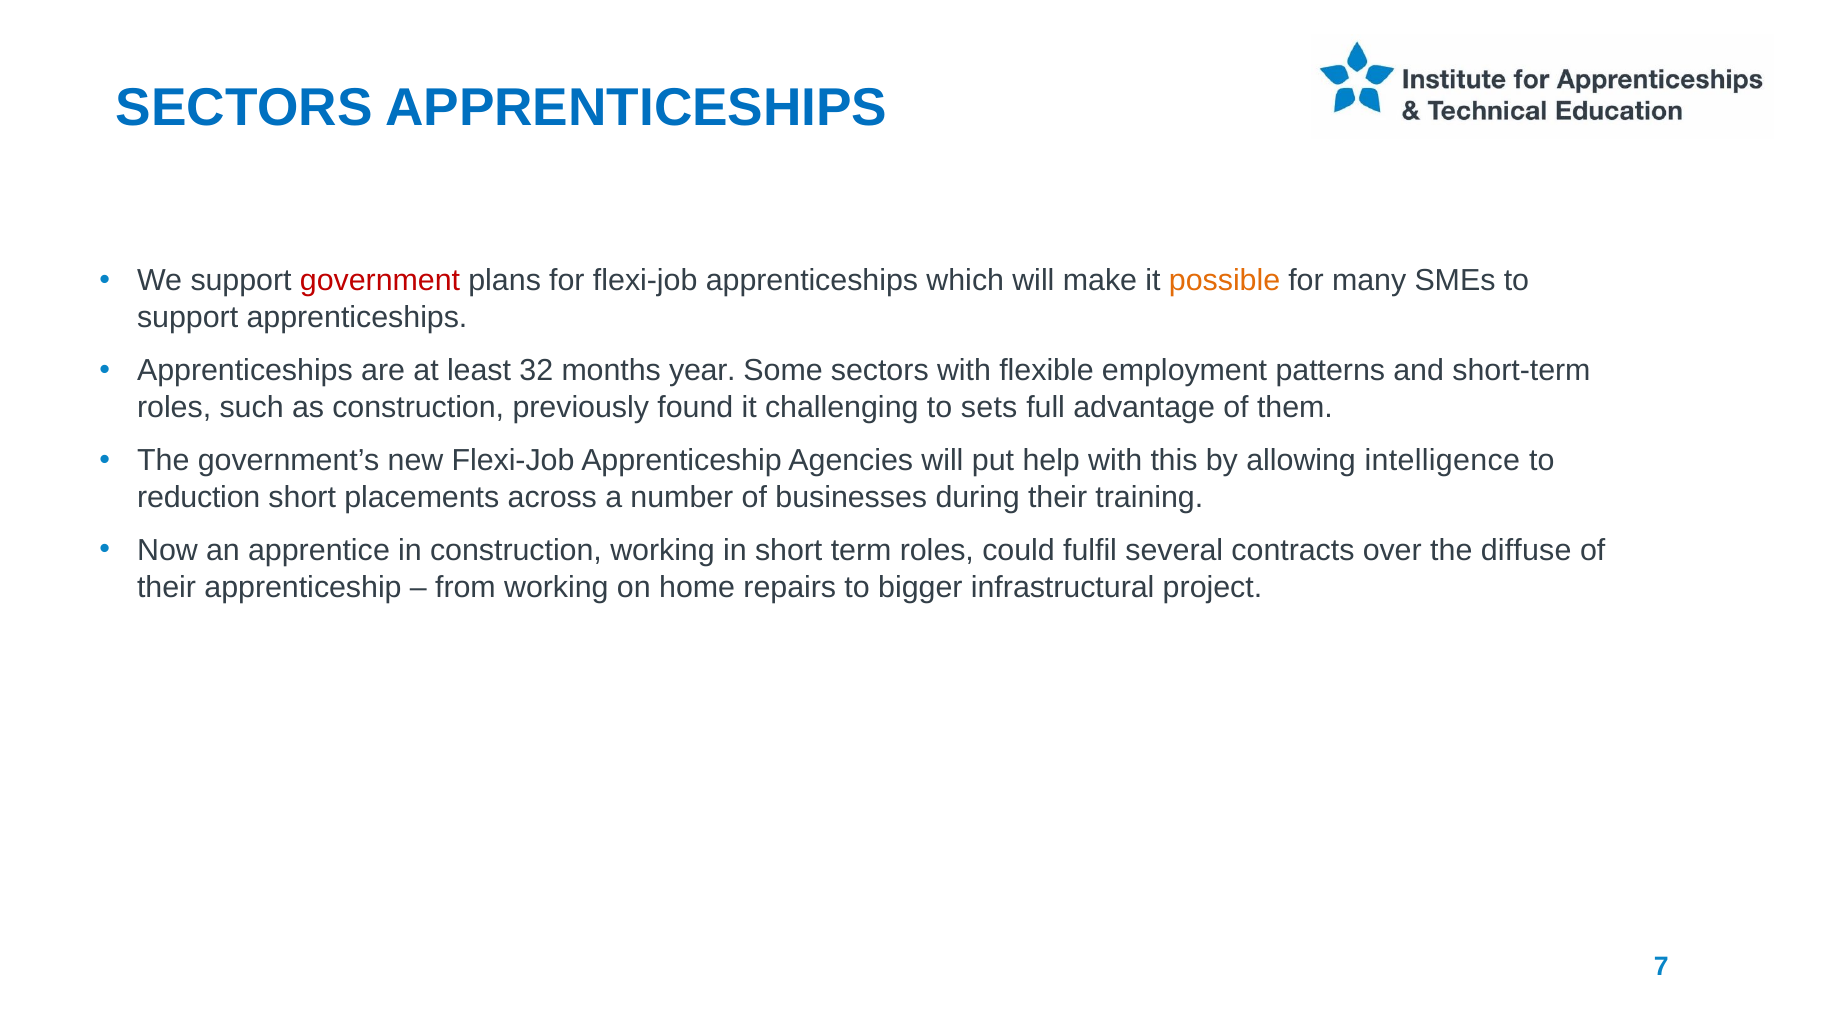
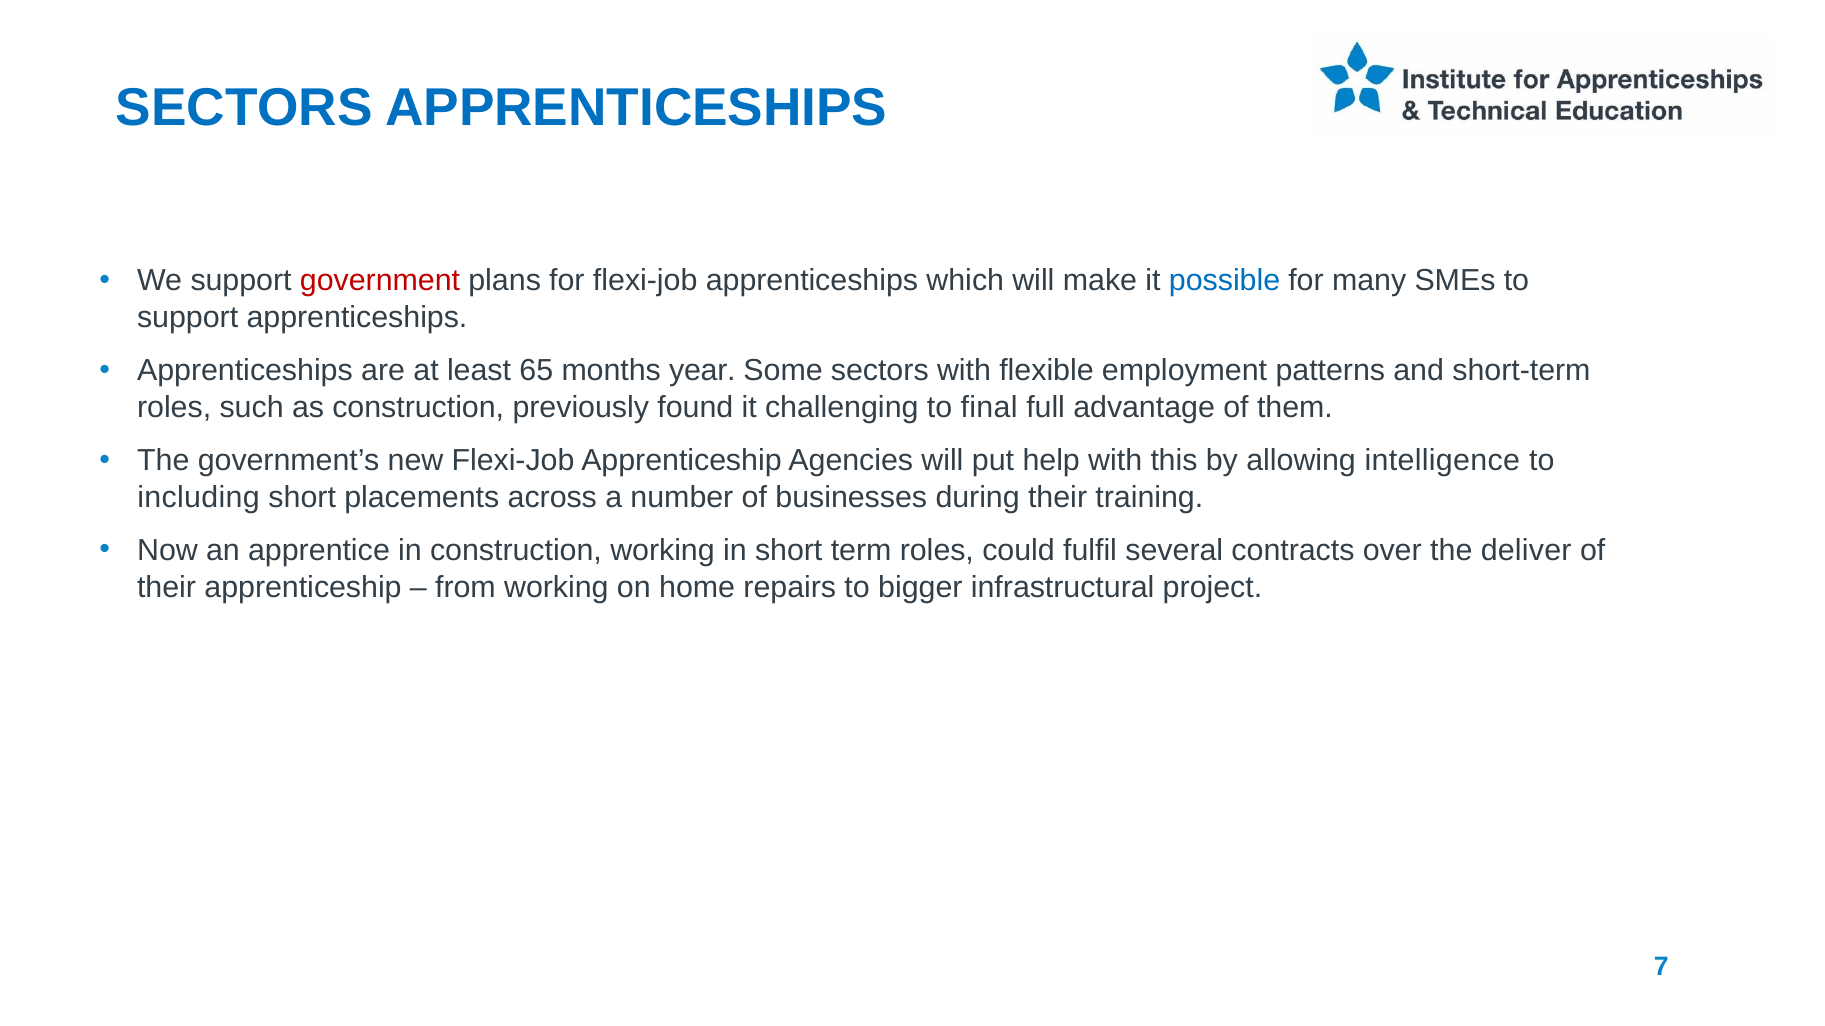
possible colour: orange -> blue
32: 32 -> 65
sets: sets -> final
reduction: reduction -> including
diffuse: diffuse -> deliver
